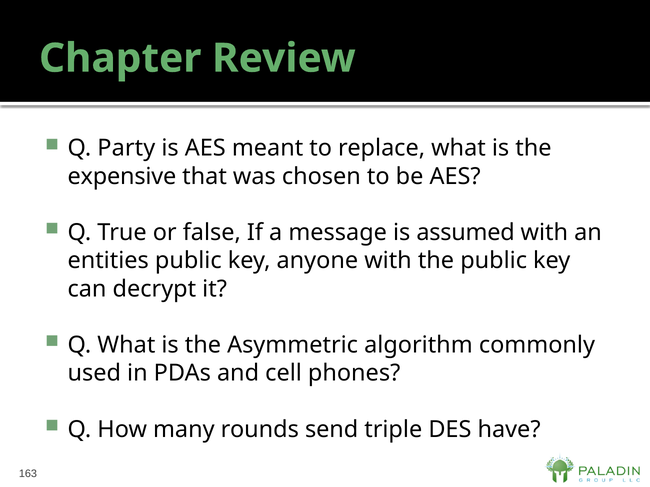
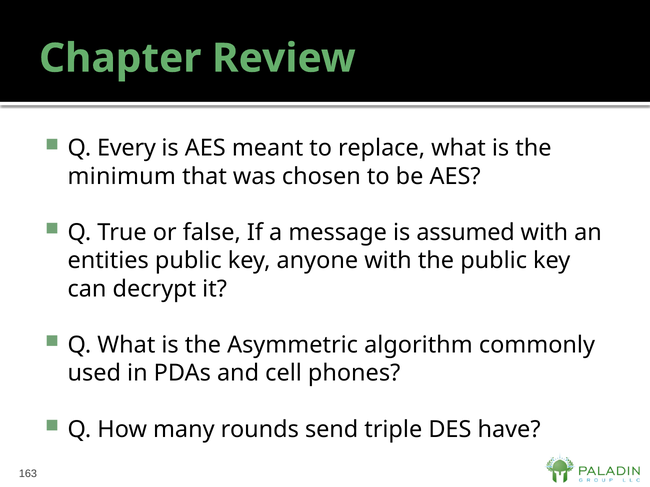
Party: Party -> Every
expensive: expensive -> minimum
